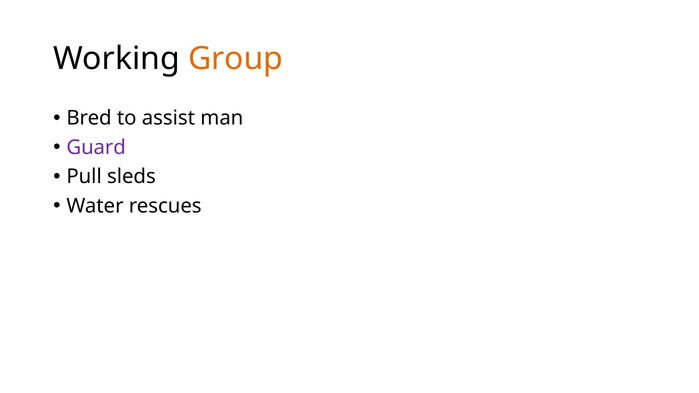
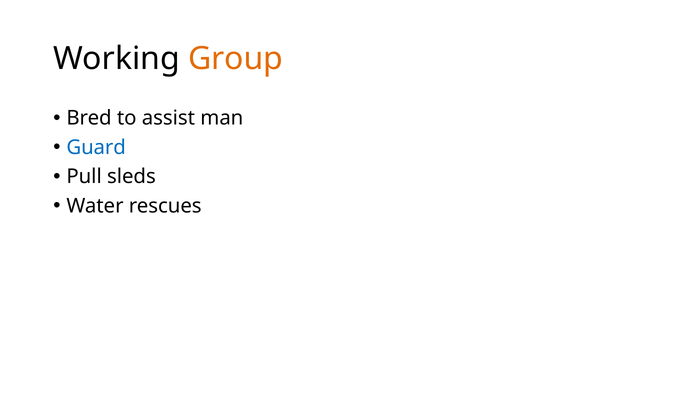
Guard colour: purple -> blue
